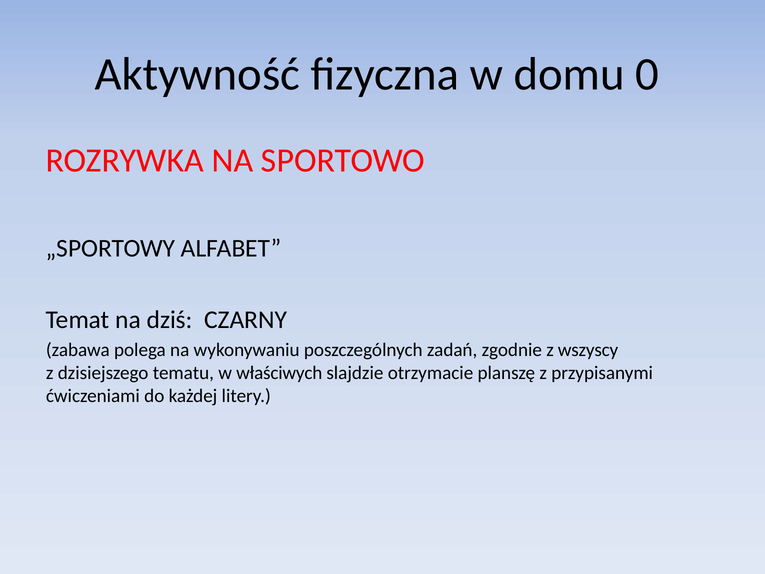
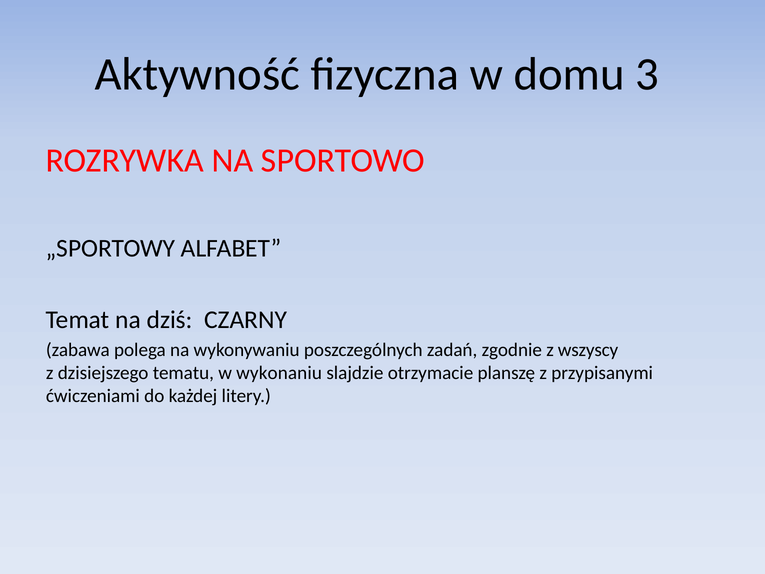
0: 0 -> 3
właściwych: właściwych -> wykonaniu
